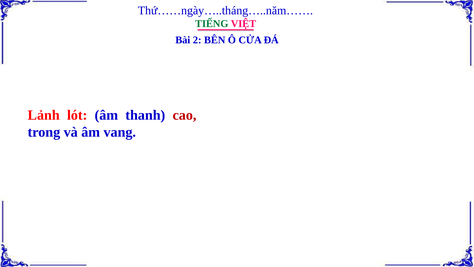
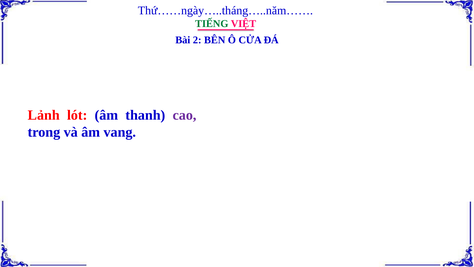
cao colour: red -> purple
